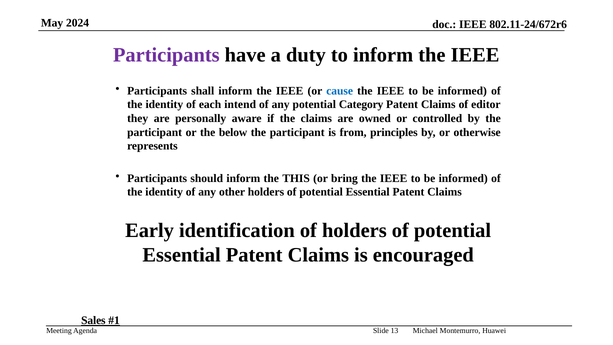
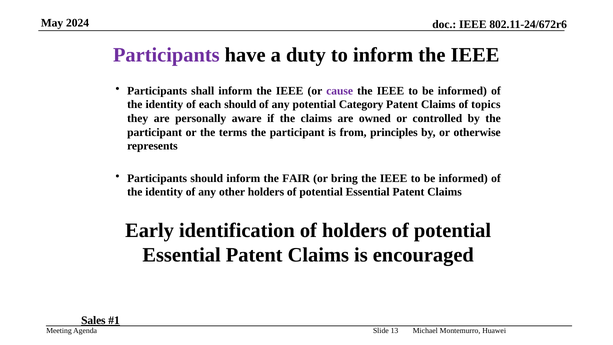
cause colour: blue -> purple
each intend: intend -> should
editor: editor -> topics
below: below -> terms
THIS: THIS -> FAIR
